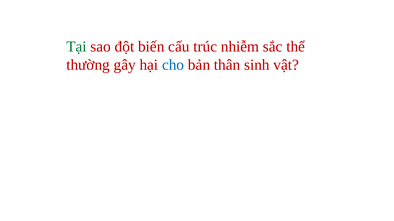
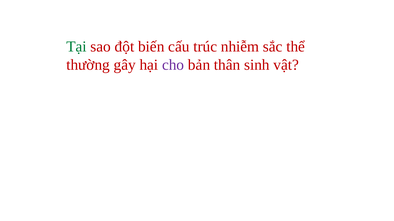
cho colour: blue -> purple
